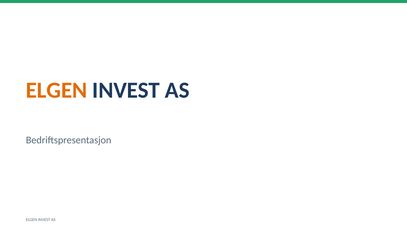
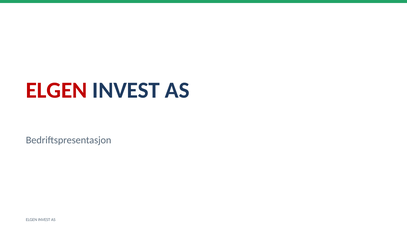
ELGEN at (57, 90) colour: orange -> red
